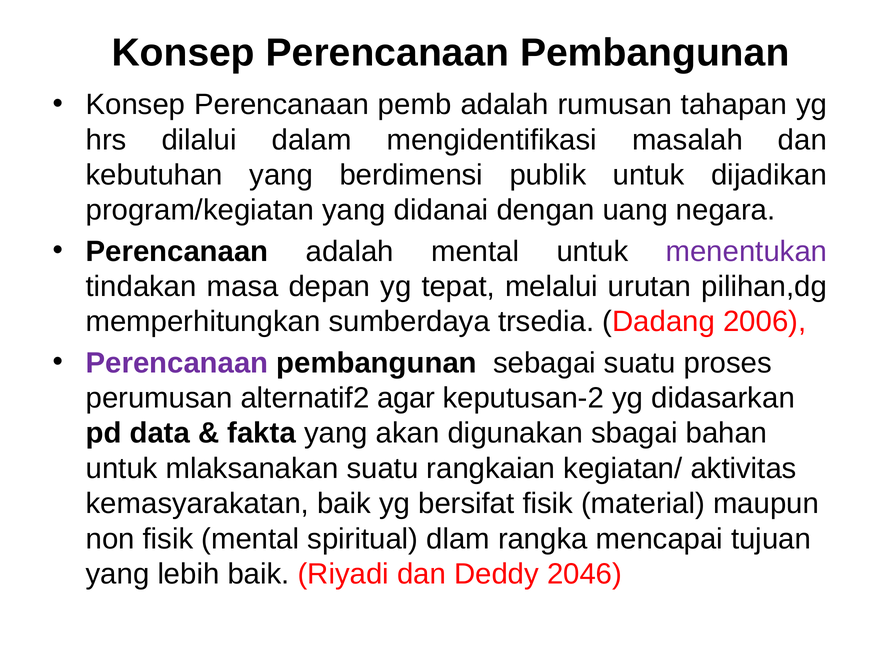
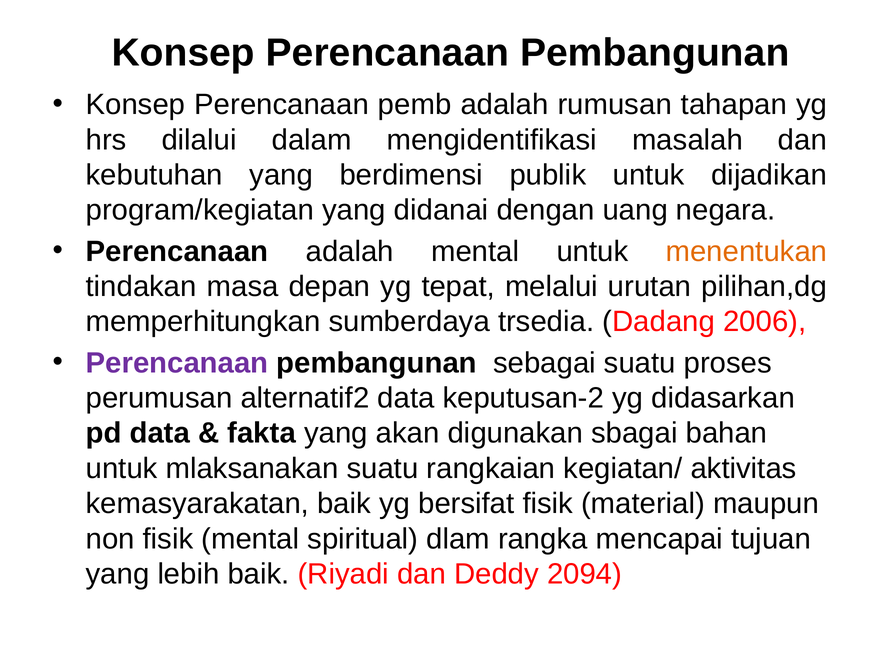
menentukan colour: purple -> orange
alternatif2 agar: agar -> data
2046: 2046 -> 2094
